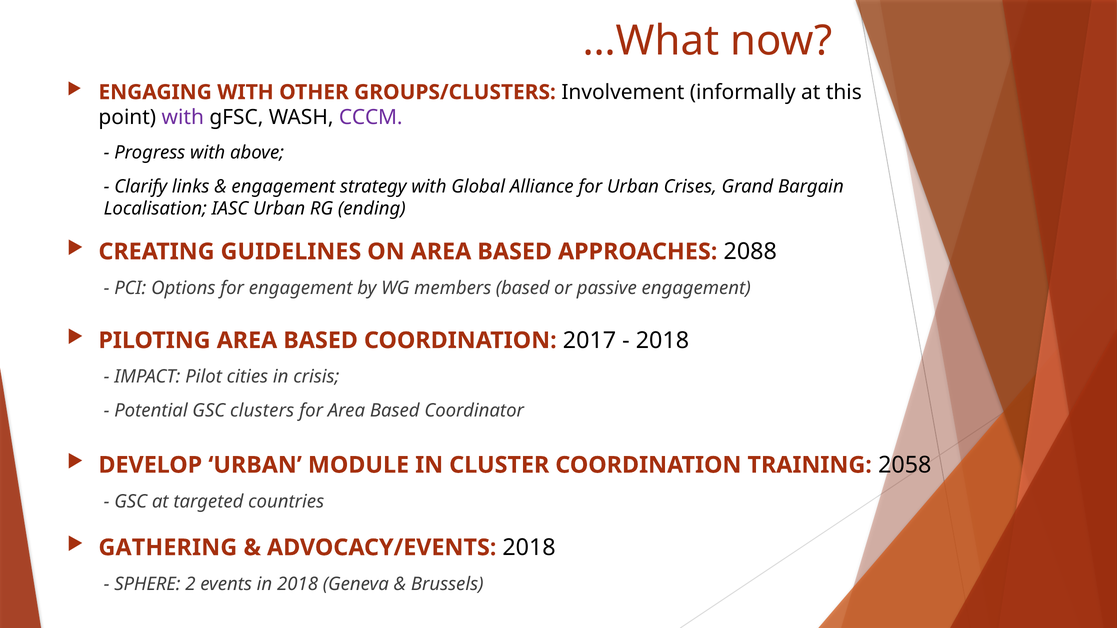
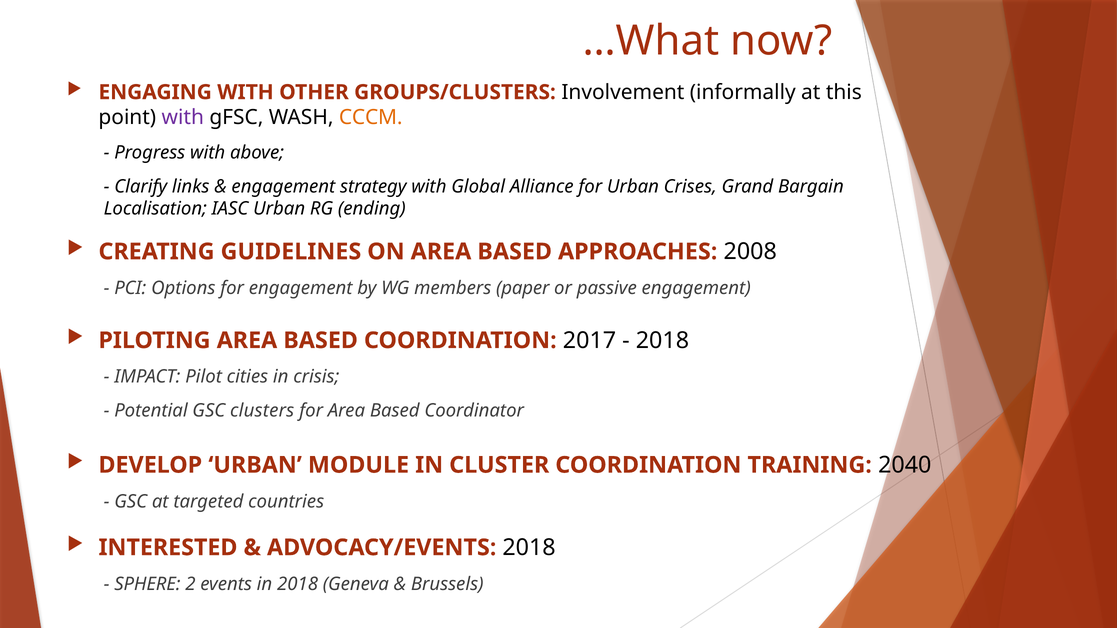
CCCM colour: purple -> orange
2088: 2088 -> 2008
members based: based -> paper
2058: 2058 -> 2040
GATHERING: GATHERING -> INTERESTED
